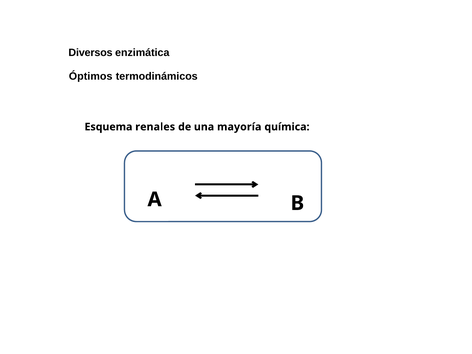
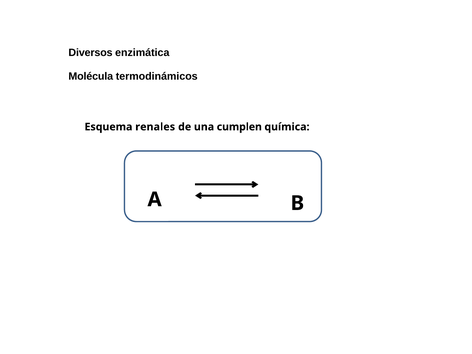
Óptimos: Óptimos -> Molécula
mayoría: mayoría -> cumplen
